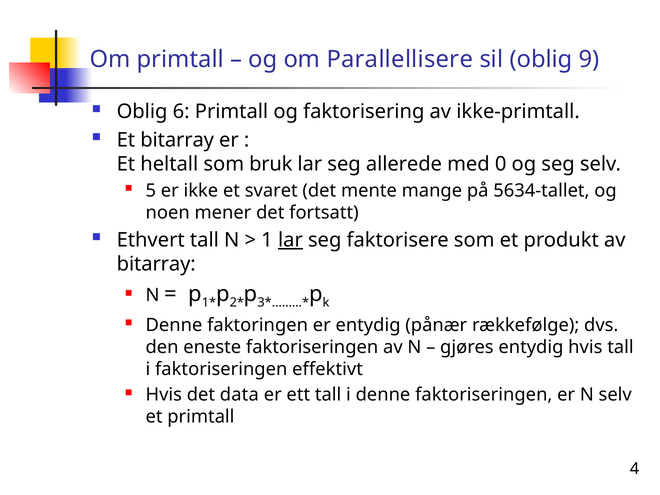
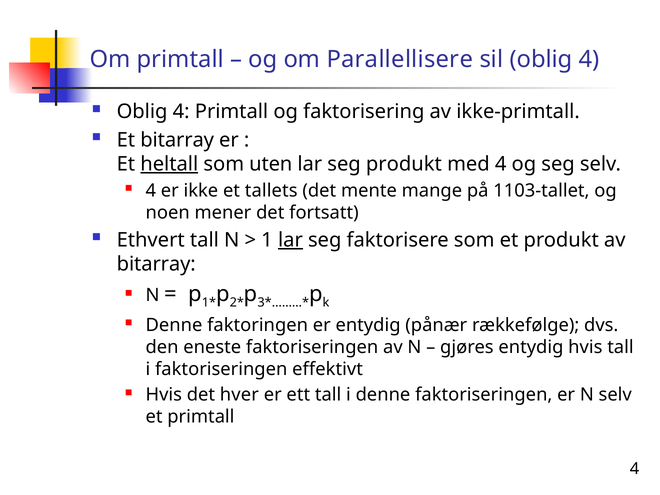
sil oblig 9: 9 -> 4
6 at (181, 112): 6 -> 4
heltall underline: none -> present
bruk: bruk -> uten
seg allerede: allerede -> produkt
med 0: 0 -> 4
5 at (151, 191): 5 -> 4
svaret: svaret -> tallets
5634-tallet: 5634-tallet -> 1103-tallet
data: data -> hver
